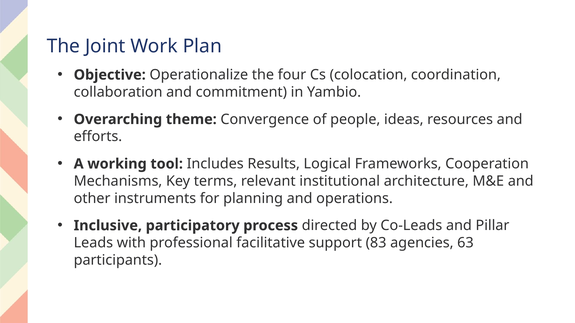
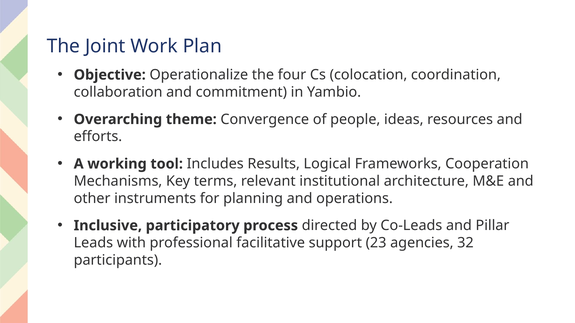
83: 83 -> 23
63: 63 -> 32
